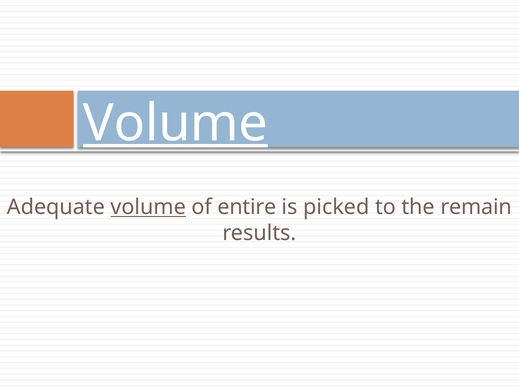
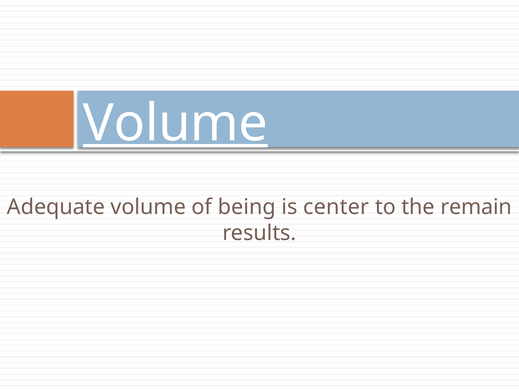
volume at (148, 207) underline: present -> none
entire: entire -> being
picked: picked -> center
